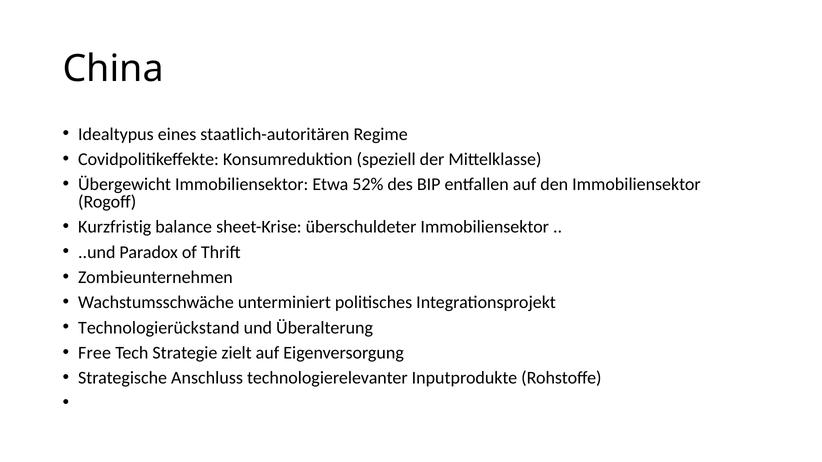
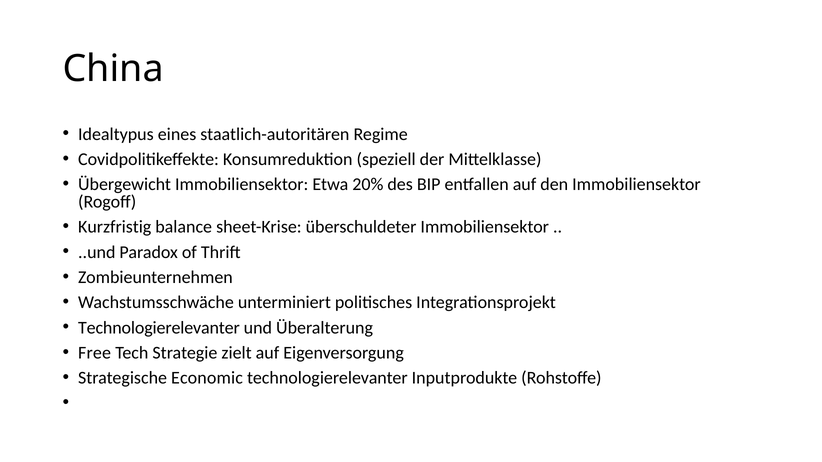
52%: 52% -> 20%
Technologierückstand at (159, 328): Technologierückstand -> Technologierelevanter
Anschluss: Anschluss -> Economic
